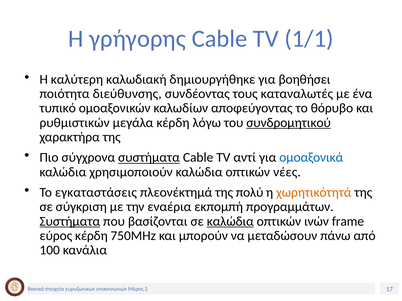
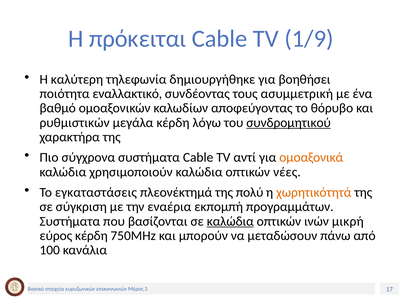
γρήγορης: γρήγορης -> πρόκειται
1/1: 1/1 -> 1/9
καλωδιακή: καλωδιακή -> τηλεφωνία
διεύθυνσης: διεύθυνσης -> εναλλακτικό
καταναλωτές: καταναλωτές -> ασυμμετρική
τυπικό: τυπικό -> βαθμό
συστήματα at (149, 158) underline: present -> none
ομοαξονικά colour: blue -> orange
Συστήματα at (70, 222) underline: present -> none
frame: frame -> μικρή
